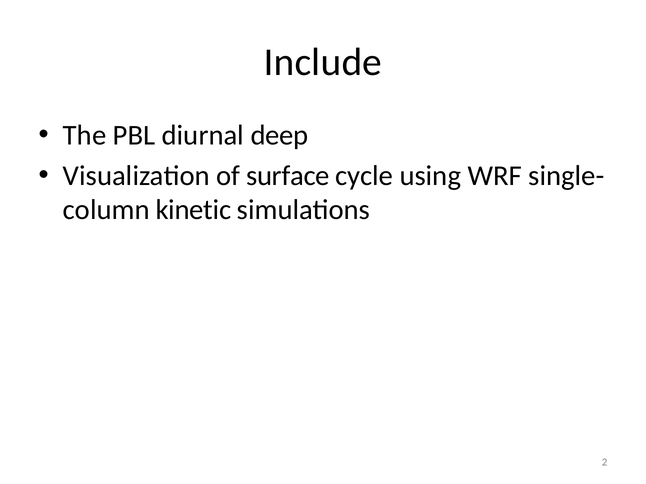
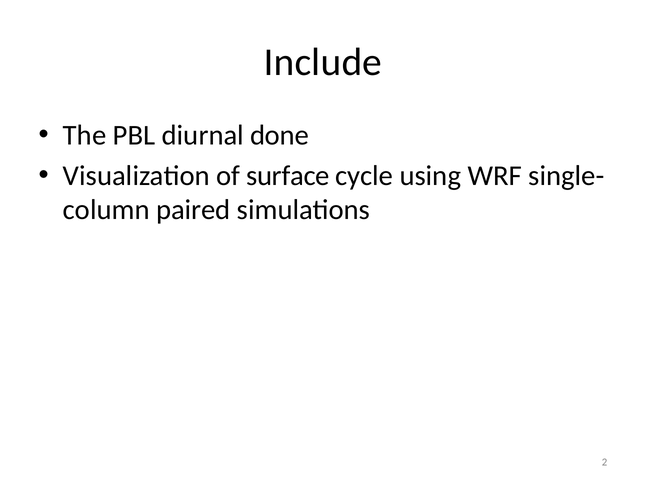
deep: deep -> done
kinetic: kinetic -> paired
